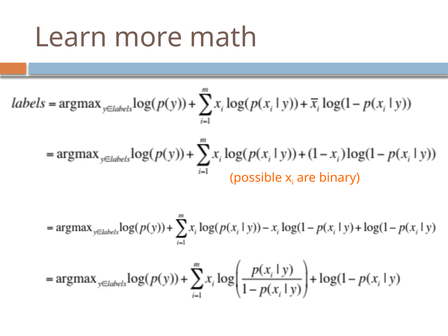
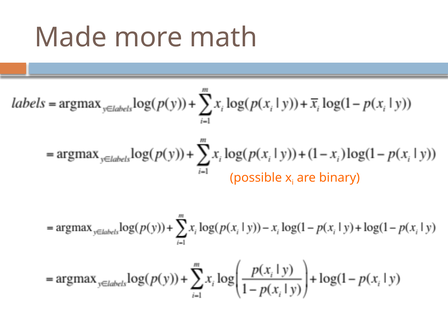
Learn: Learn -> Made
